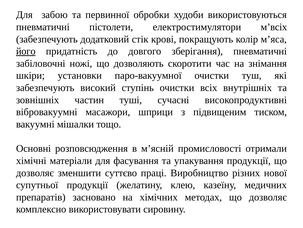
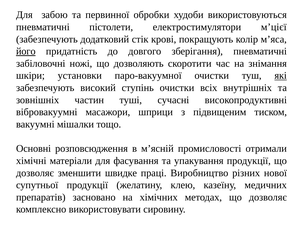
м’всіх: м’всіх -> м’цiєï
які underline: none -> present
cyттєвo: cyттєвo -> швидке
